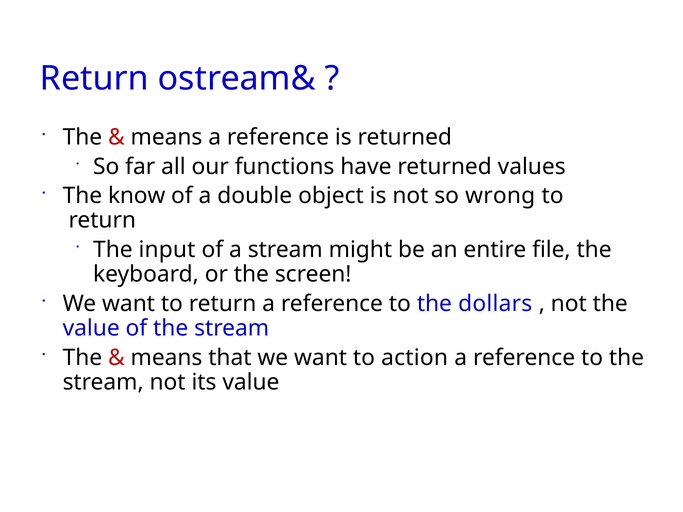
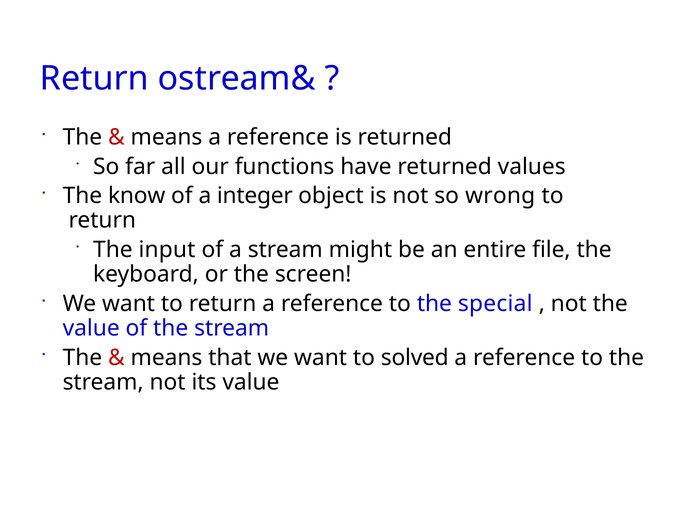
double: double -> integer
dollars: dollars -> special
action: action -> solved
